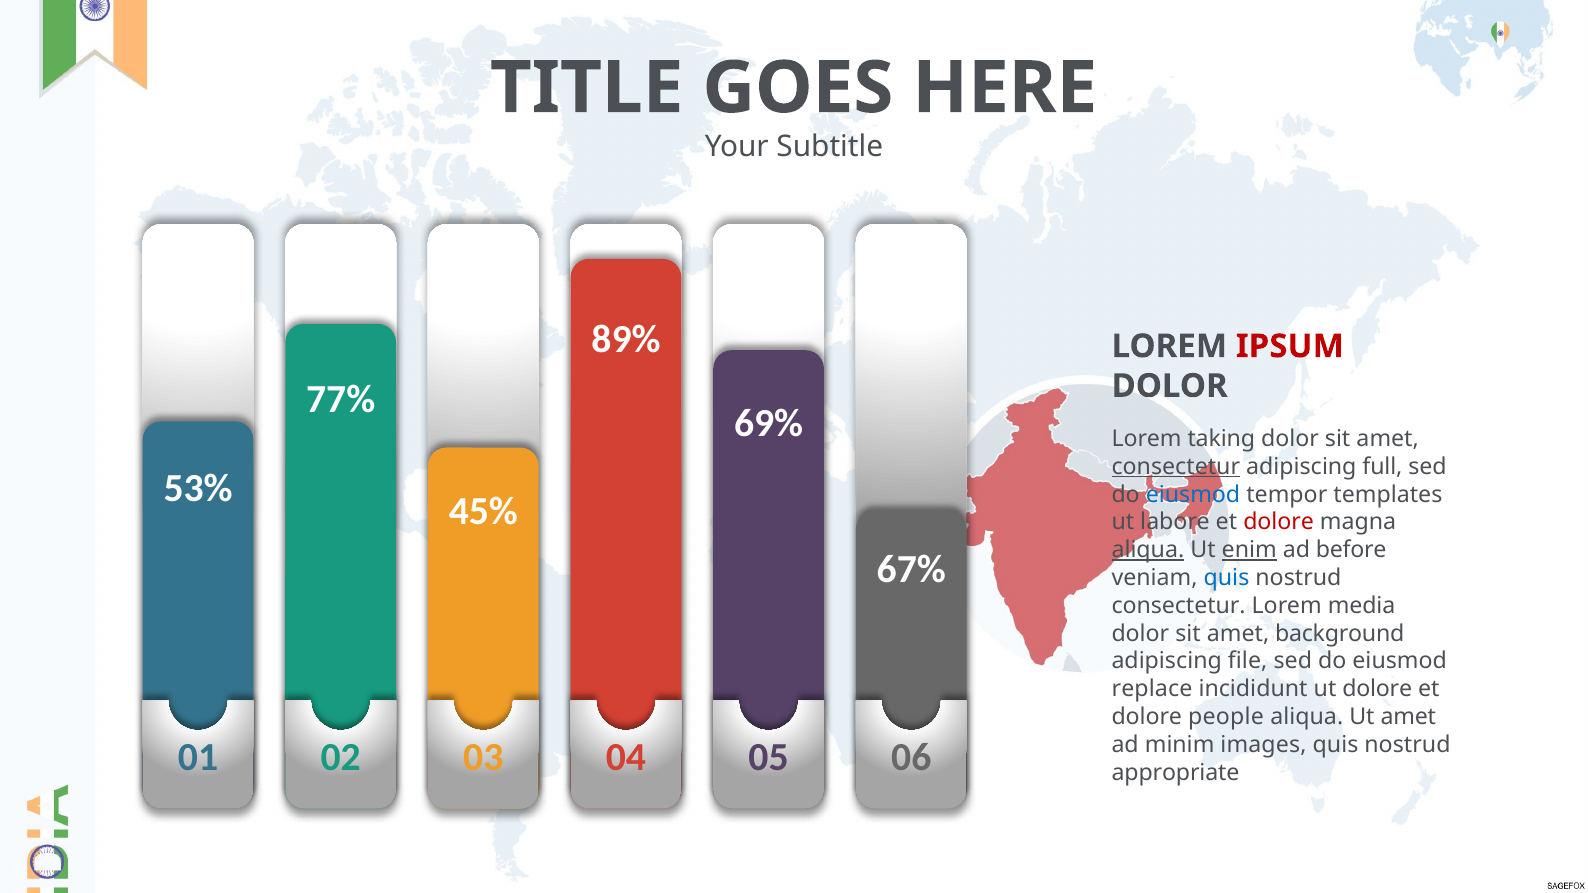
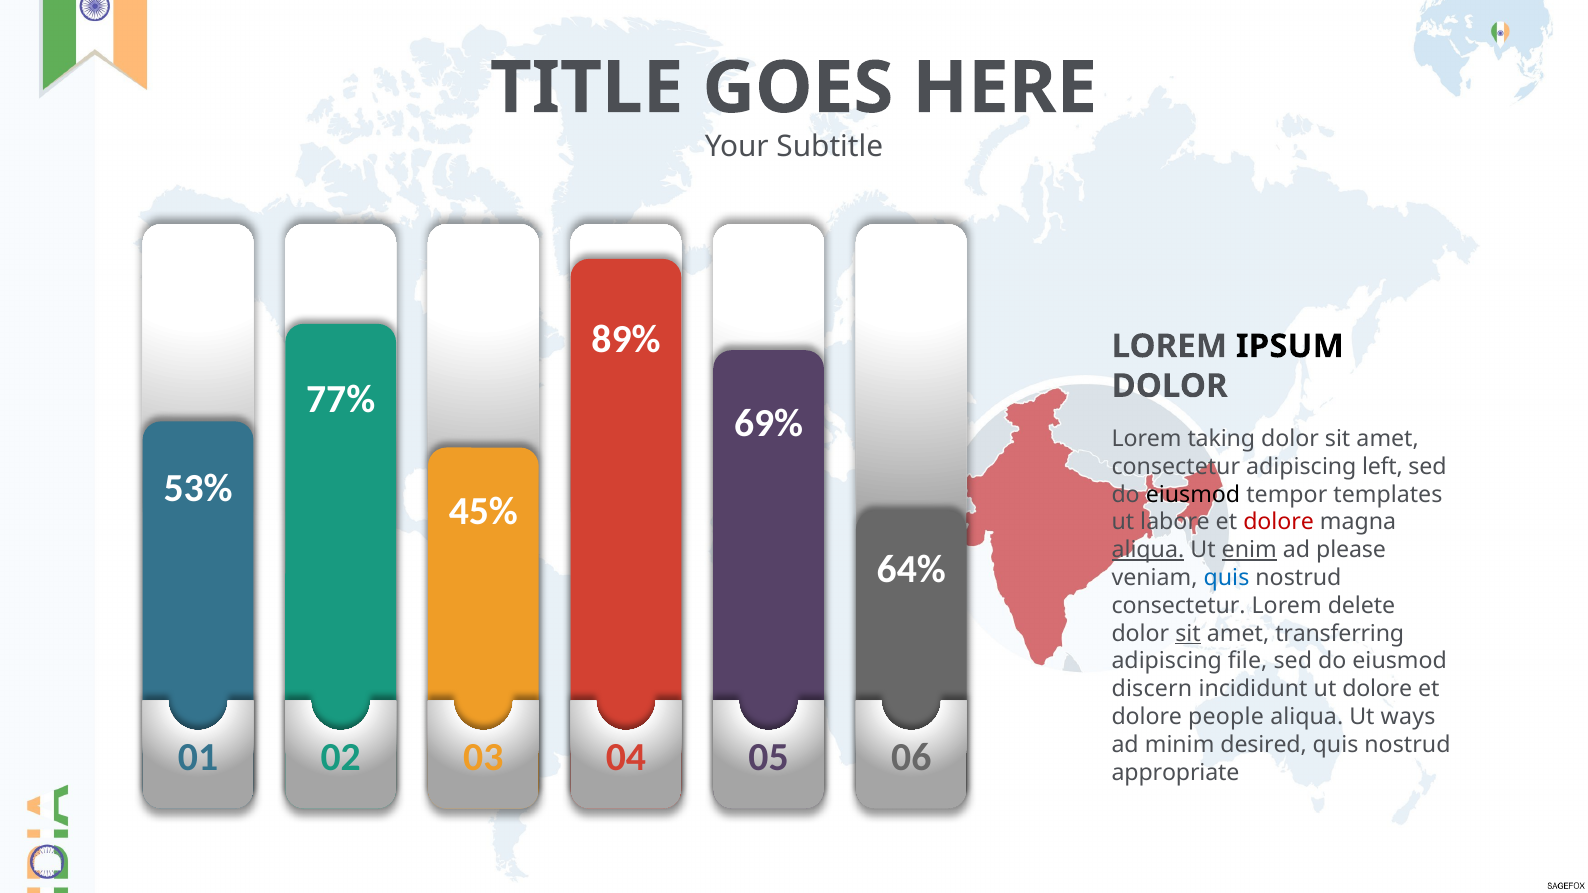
IPSUM colour: red -> black
consectetur at (1176, 467) underline: present -> none
full: full -> left
eiusmod at (1193, 495) colour: blue -> black
before: before -> please
67%: 67% -> 64%
media: media -> delete
sit at (1188, 634) underline: none -> present
background: background -> transferring
replace: replace -> discern
Ut amet: amet -> ways
images: images -> desired
